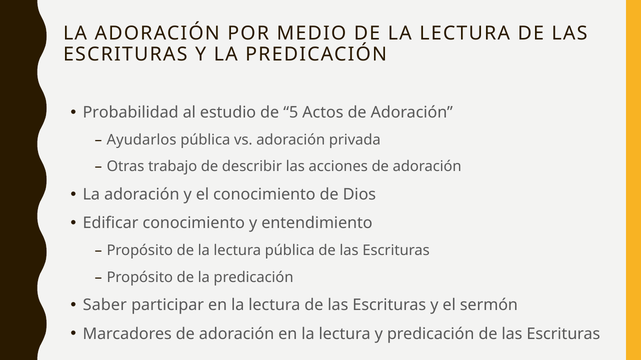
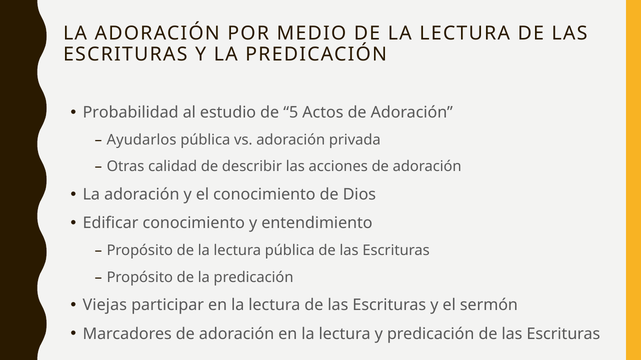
trabajo: trabajo -> calidad
Saber: Saber -> Viejas
